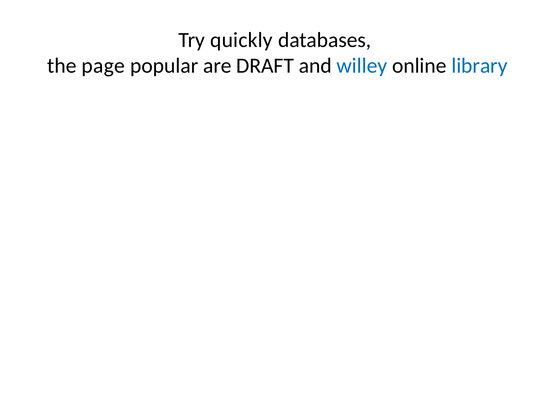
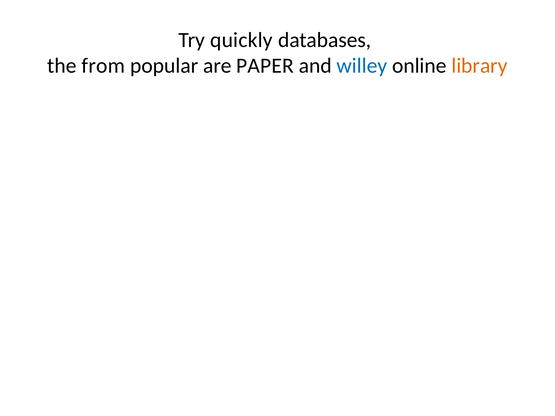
page: page -> from
DRAFT: DRAFT -> PAPER
library colour: blue -> orange
